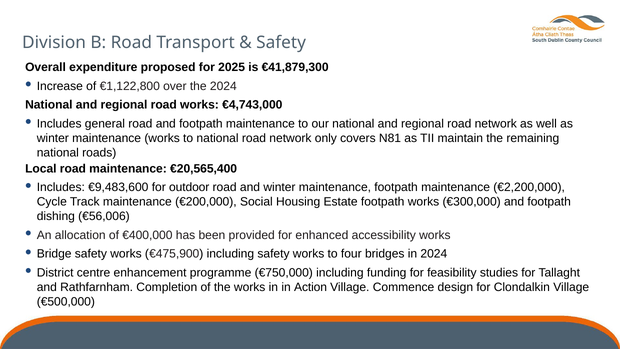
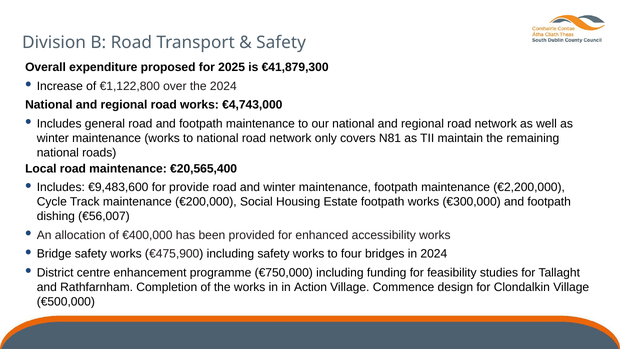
outdoor: outdoor -> provide
€56,006: €56,006 -> €56,007
